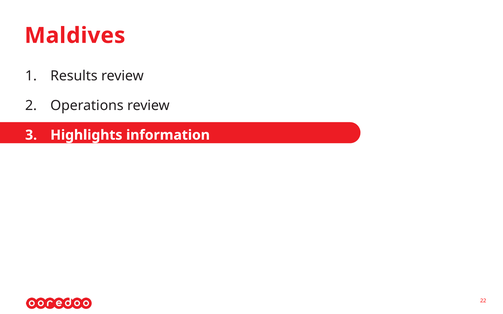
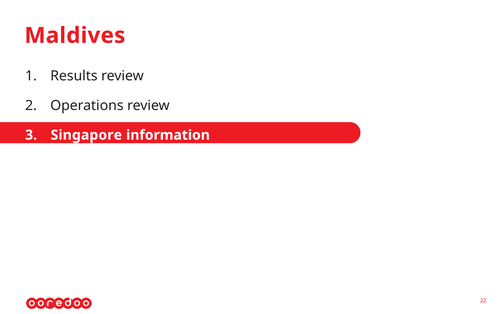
Highlights: Highlights -> Singapore
